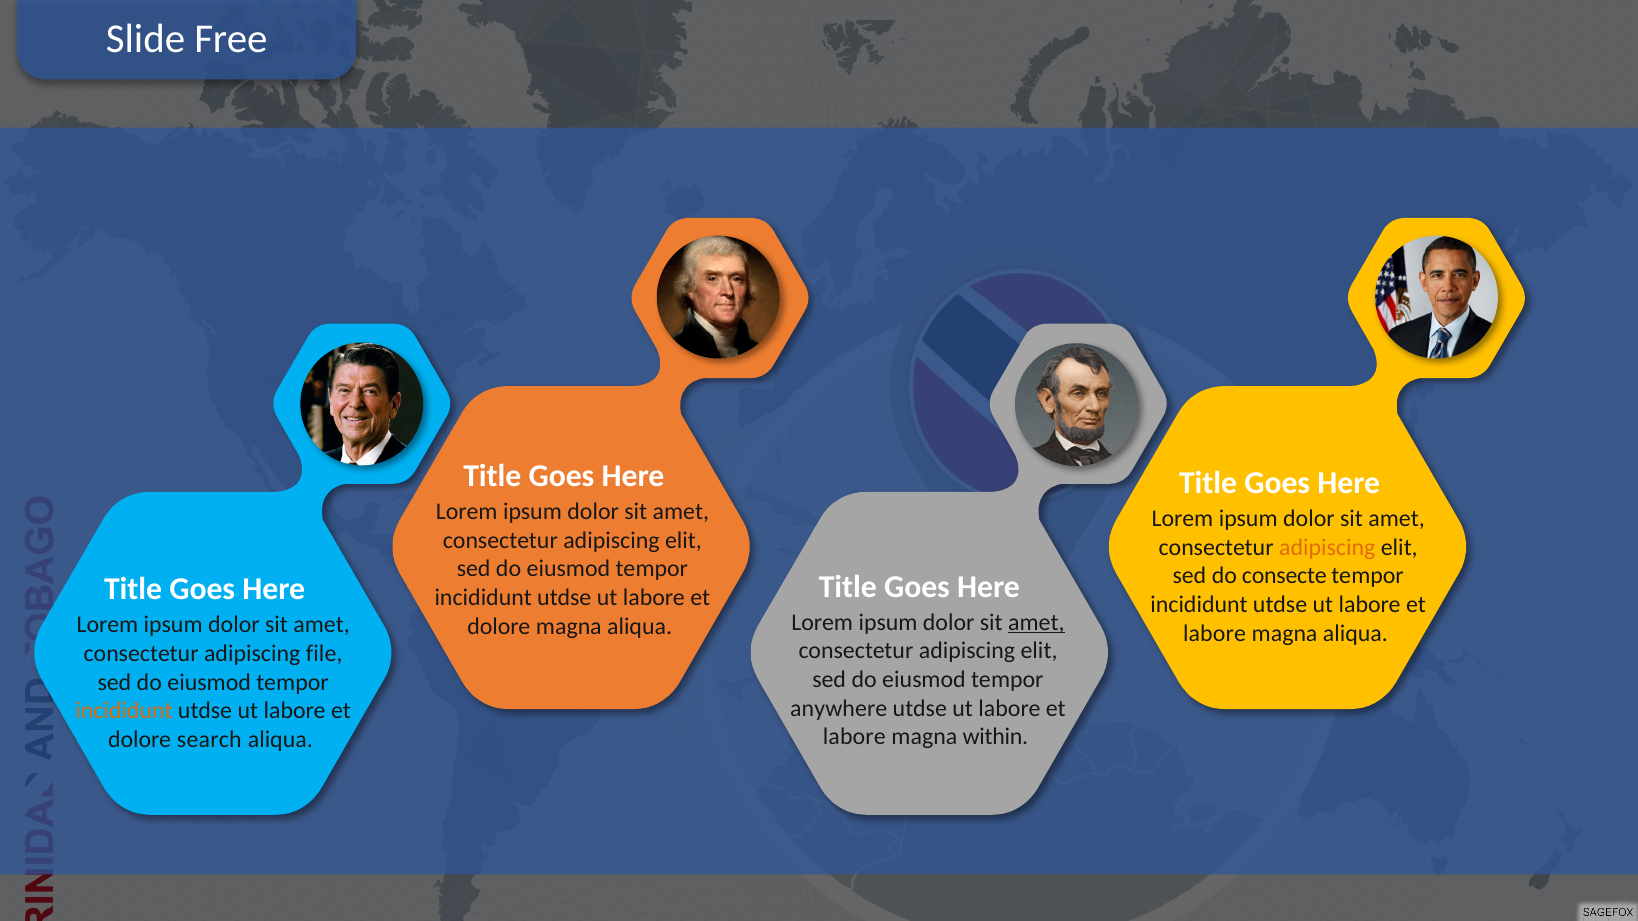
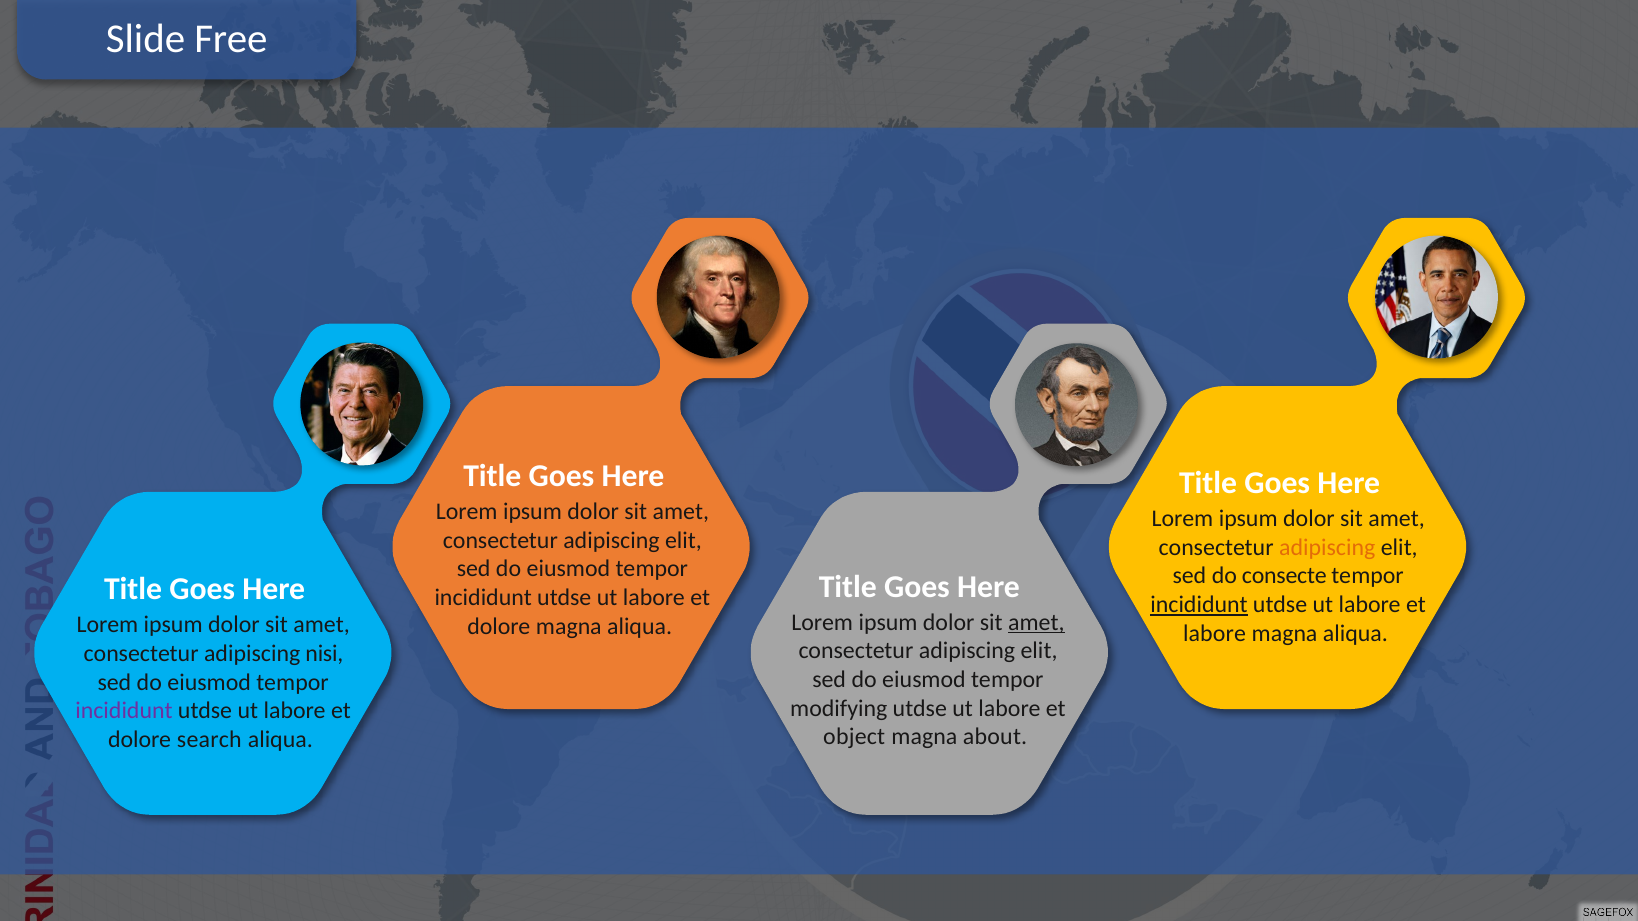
incididunt at (1199, 605) underline: none -> present
file: file -> nisi
anywhere: anywhere -> modifying
incididunt at (124, 711) colour: orange -> purple
labore at (854, 737): labore -> object
within: within -> about
